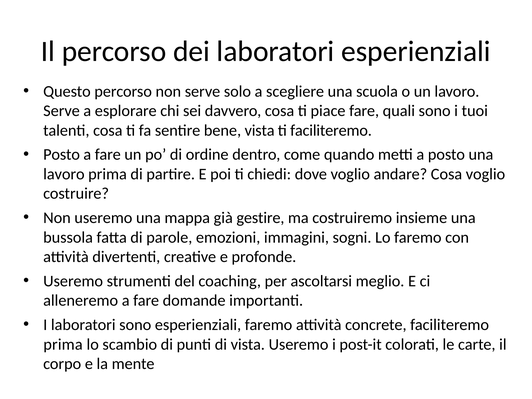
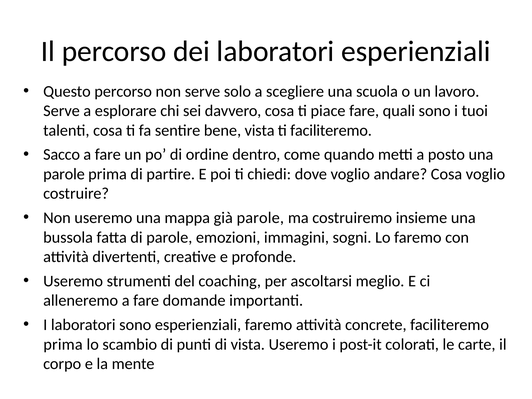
Posto at (62, 155): Posto -> Sacco
lavoro at (64, 174): lavoro -> parole
già gestire: gestire -> parole
